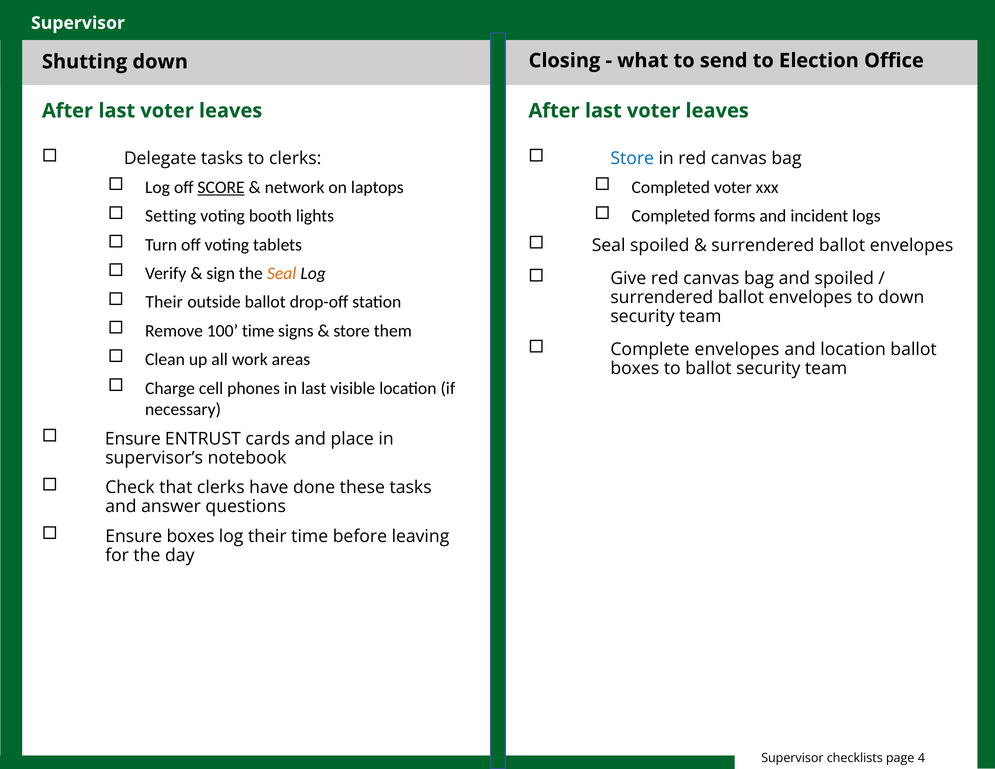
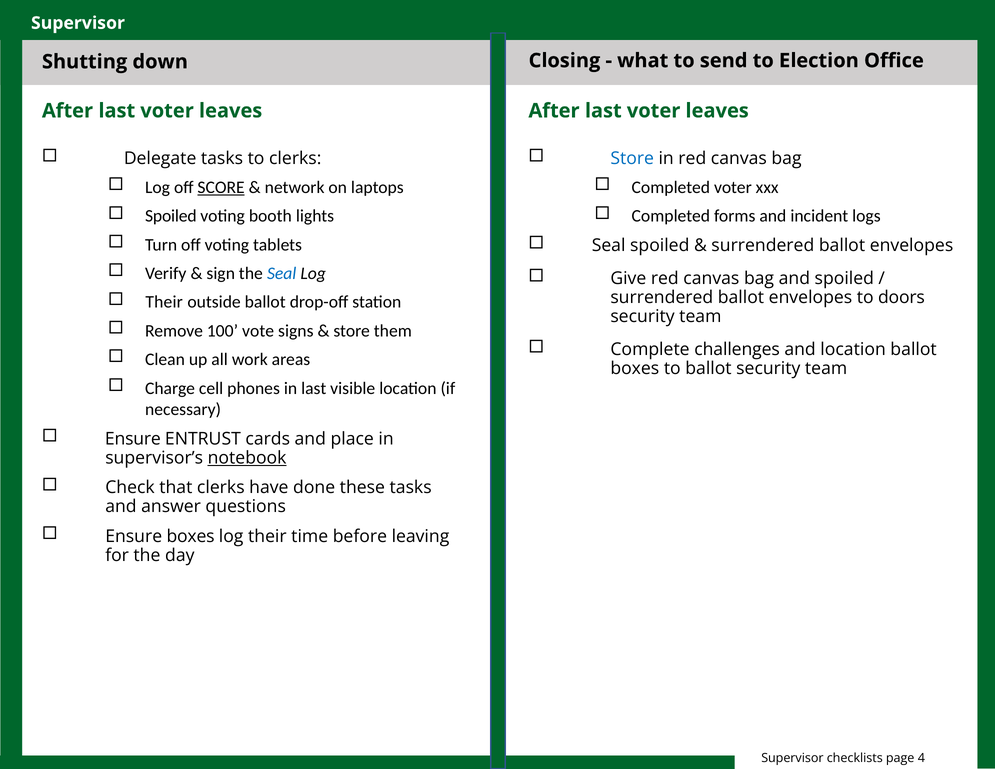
Setting at (171, 216): Setting -> Spoiled
Seal at (282, 273) colour: orange -> blue
to down: down -> doors
100 time: time -> vote
Complete envelopes: envelopes -> challenges
notebook underline: none -> present
